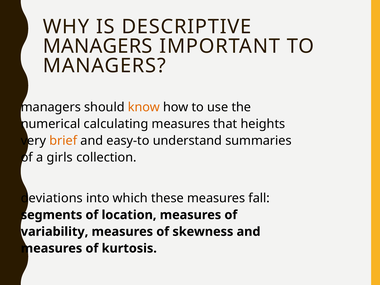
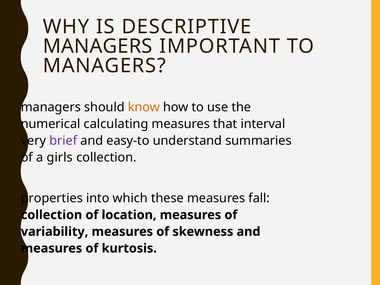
heights: heights -> interval
brief colour: orange -> purple
deviations: deviations -> properties
segments at (52, 215): segments -> collection
